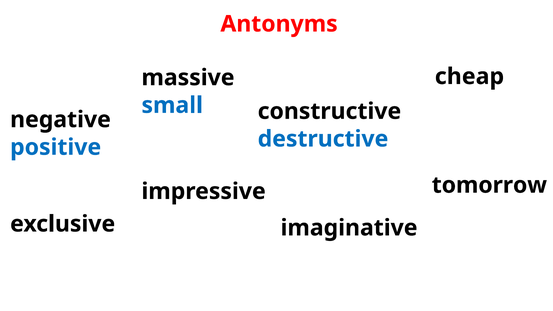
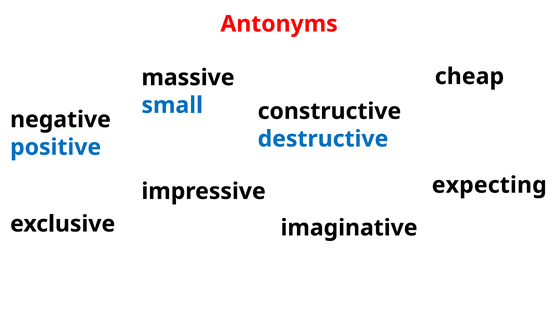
tomorrow: tomorrow -> expecting
